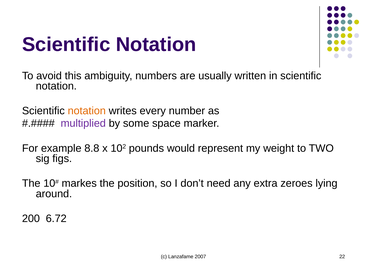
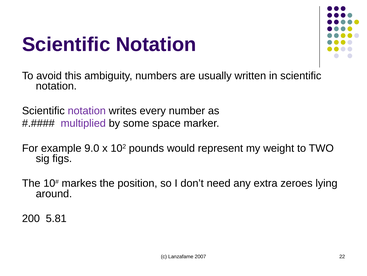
notation at (87, 111) colour: orange -> purple
8.8: 8.8 -> 9.0
6.72: 6.72 -> 5.81
